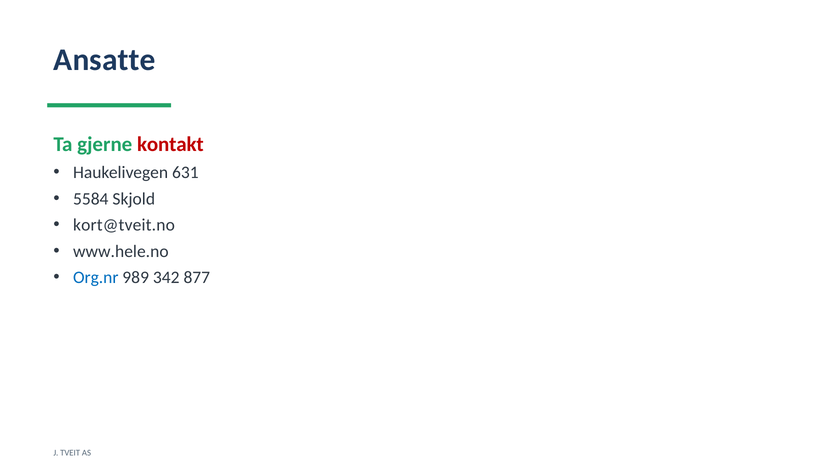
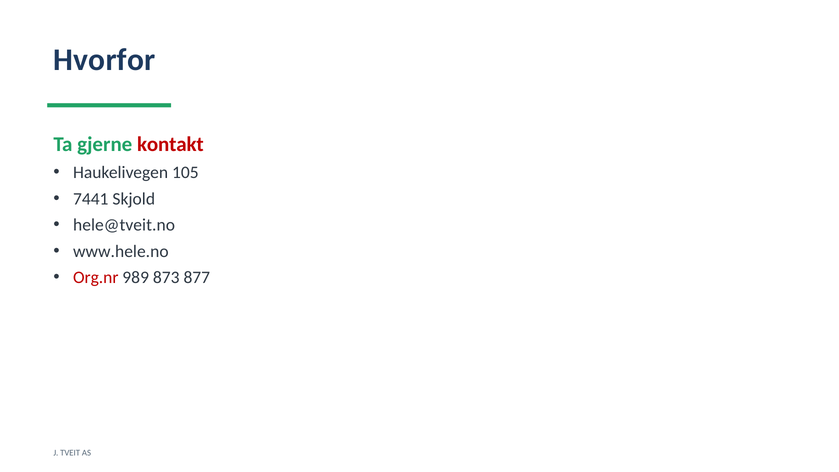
Ansatte: Ansatte -> Hvorfor
631: 631 -> 105
5584: 5584 -> 7441
kort@tveit.no: kort@tveit.no -> hele@tveit.no
Org.nr colour: blue -> red
342: 342 -> 873
